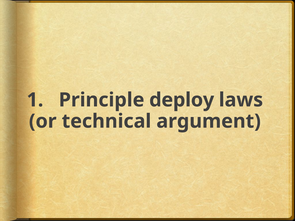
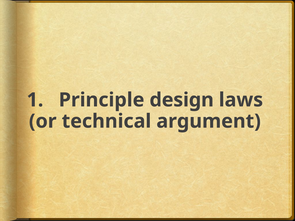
deploy: deploy -> design
